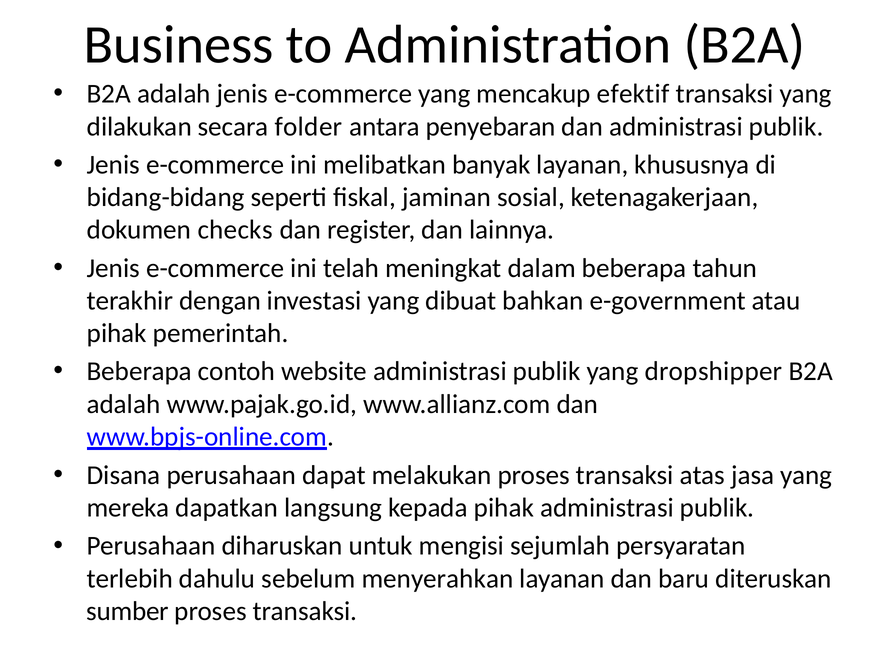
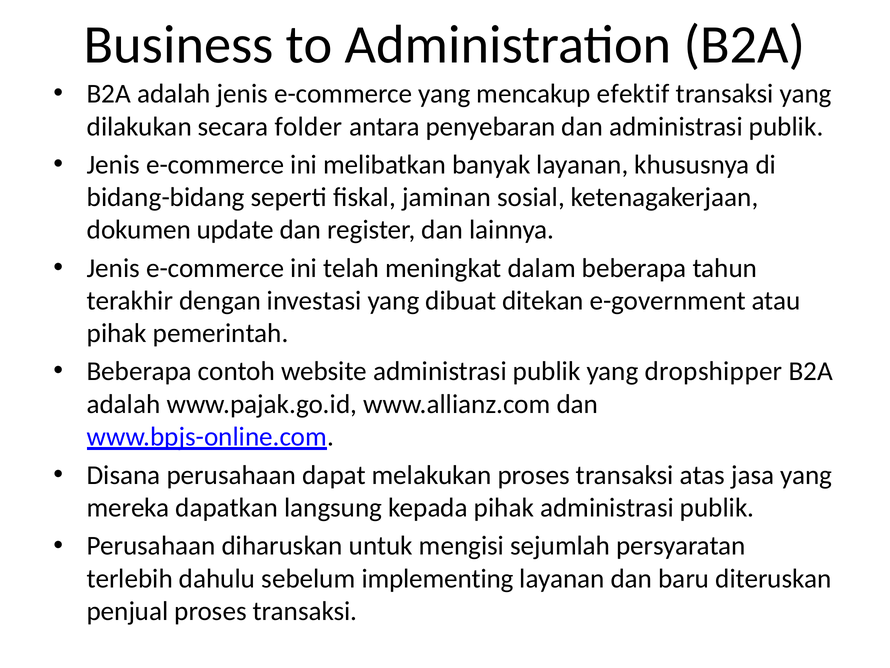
checks: checks -> update
bahkan: bahkan -> ditekan
menyerahkan: menyerahkan -> implementing
sumber: sumber -> penjual
